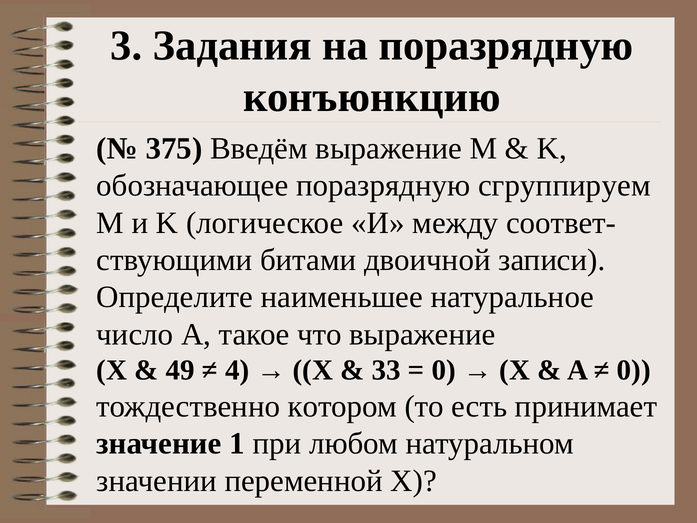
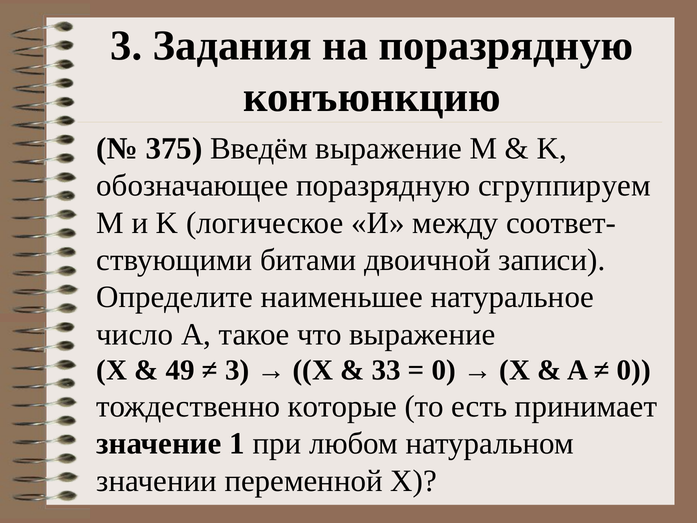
4 at (237, 370): 4 -> 3
котором: котором -> которые
